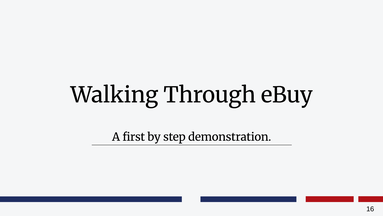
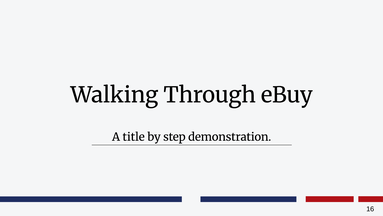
first: first -> title
